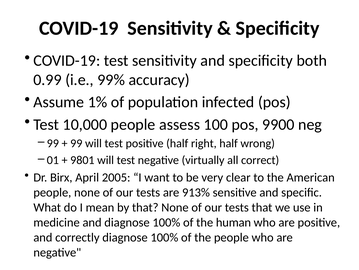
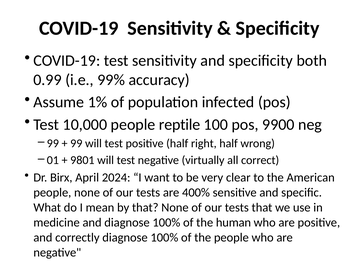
assess: assess -> reptile
2005: 2005 -> 2024
913%: 913% -> 400%
